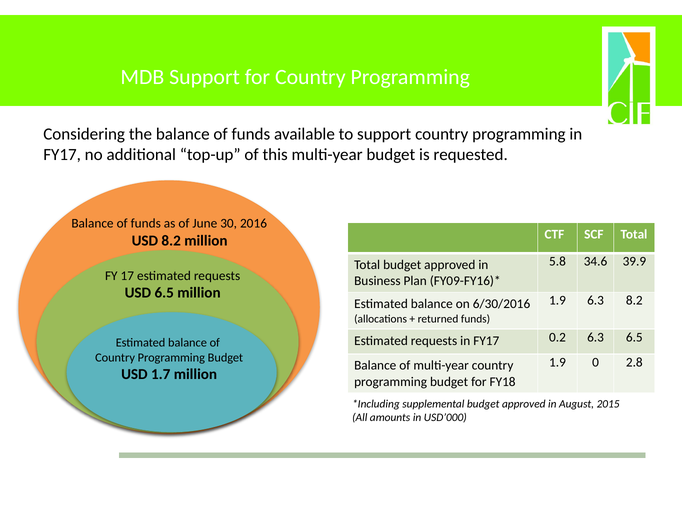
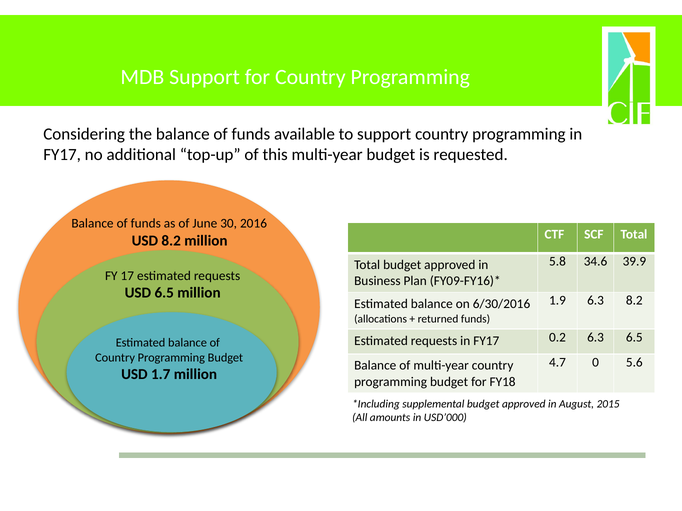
1.9 at (557, 363): 1.9 -> 4.7
2.8: 2.8 -> 5.6
